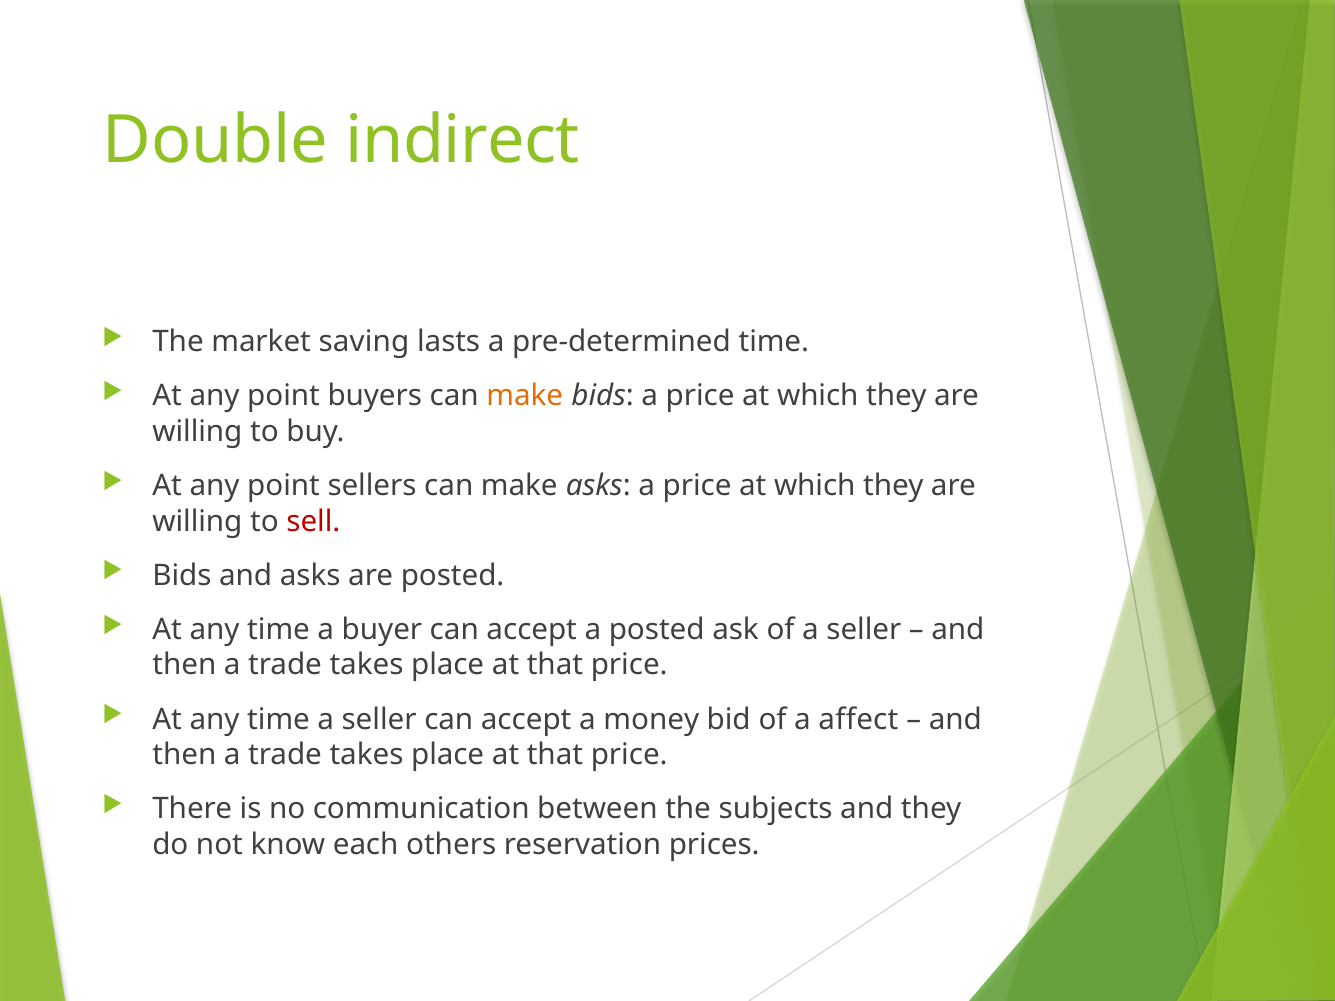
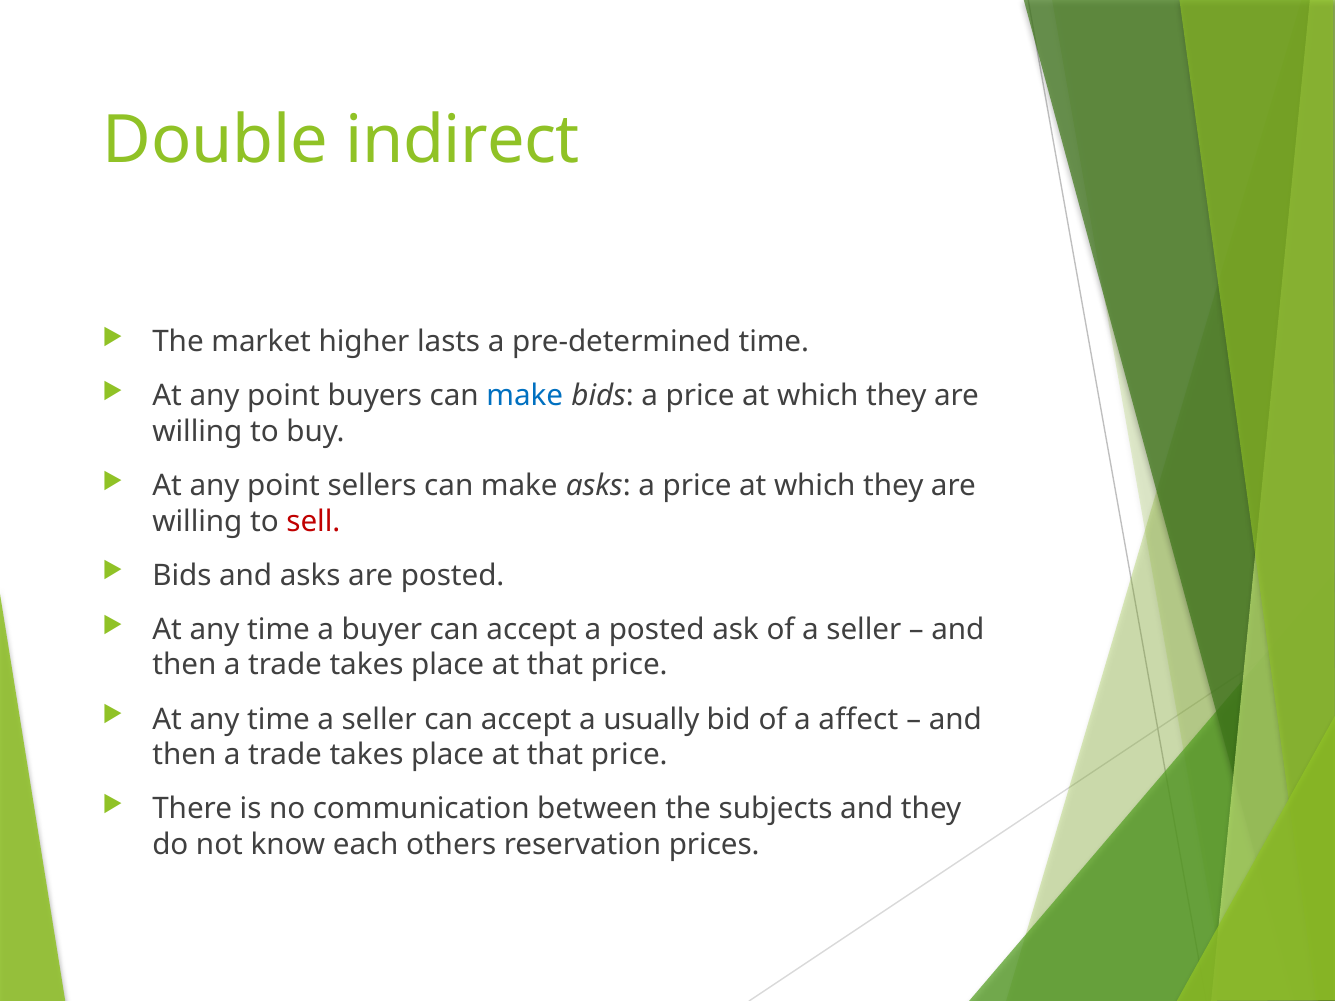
saving: saving -> higher
make at (525, 396) colour: orange -> blue
money: money -> usually
